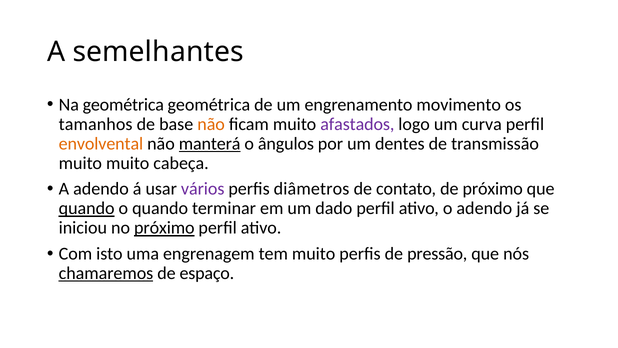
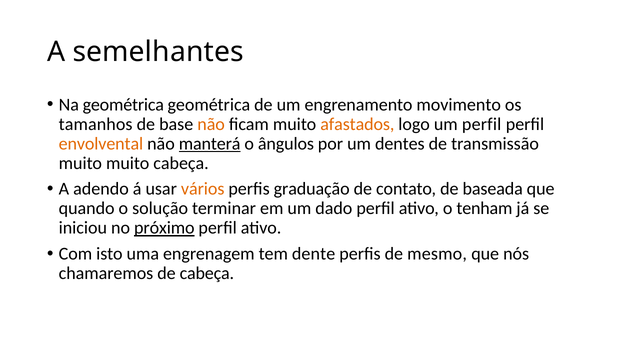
afastados colour: purple -> orange
um curva: curva -> perfil
vários colour: purple -> orange
diâmetros: diâmetros -> graduação
de próximo: próximo -> baseada
quando at (87, 208) underline: present -> none
o quando: quando -> solução
o adendo: adendo -> tenham
tem muito: muito -> dente
pressão: pressão -> mesmo
chamaremos underline: present -> none
de espaço: espaço -> cabeça
